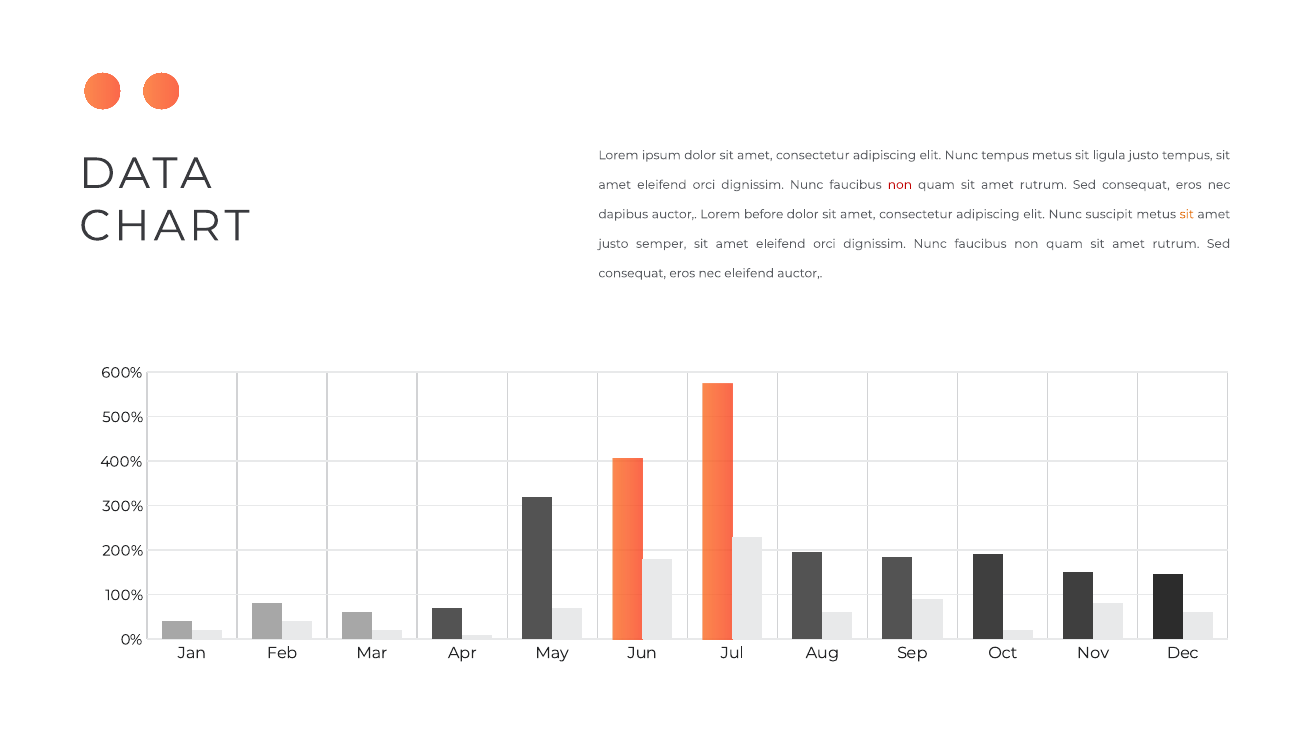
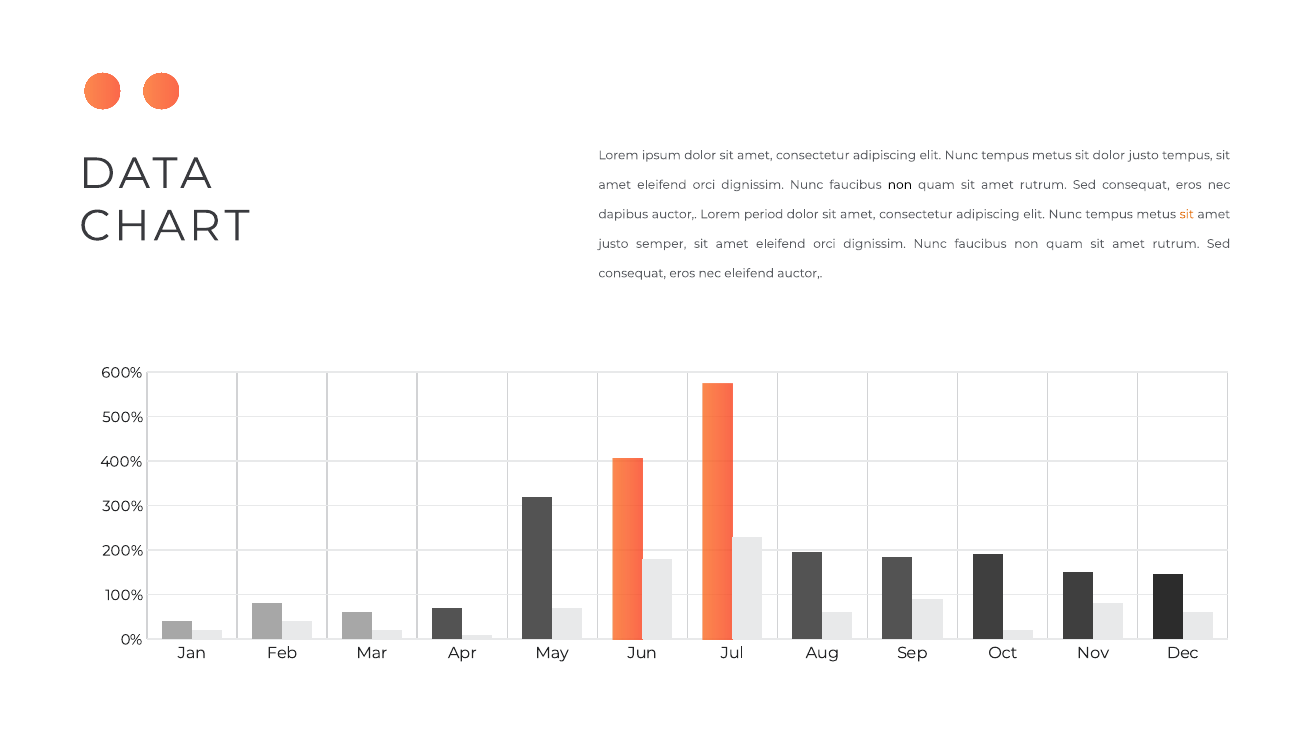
sit ligula: ligula -> dolor
non at (900, 185) colour: red -> black
before: before -> period
suscipit at (1109, 214): suscipit -> tempus
